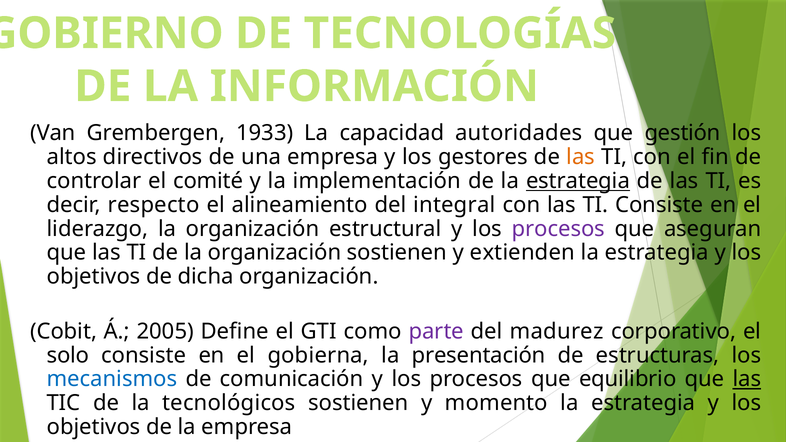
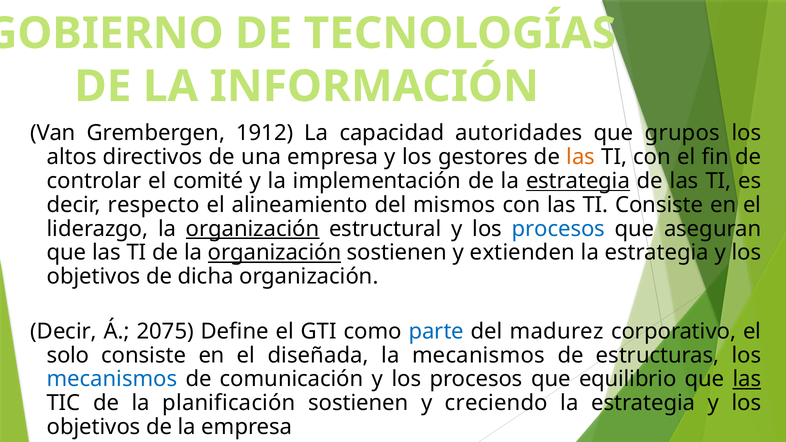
1933: 1933 -> 1912
gestión: gestión -> grupos
integral: integral -> mismos
organización at (253, 229) underline: none -> present
procesos at (558, 229) colour: purple -> blue
organización at (274, 253) underline: none -> present
Cobit at (64, 331): Cobit -> Decir
2005: 2005 -> 2075
parte colour: purple -> blue
gobierna: gobierna -> diseñada
la presentación: presentación -> mecanismos
tecnológicos: tecnológicos -> planificación
momento: momento -> creciendo
